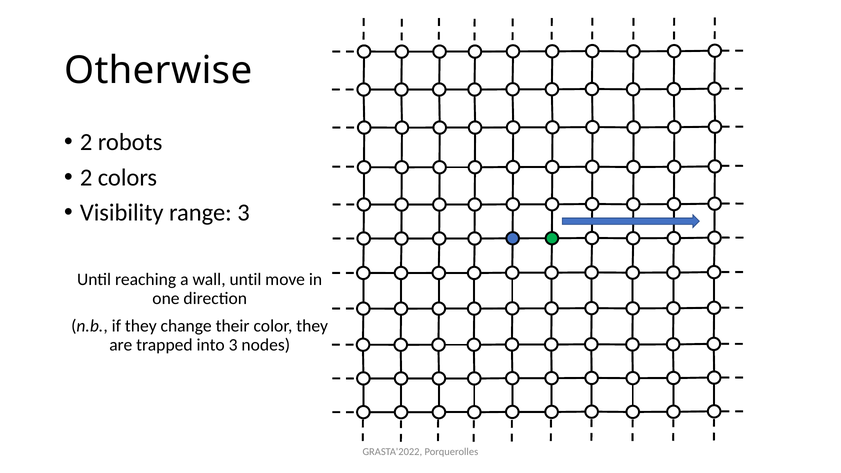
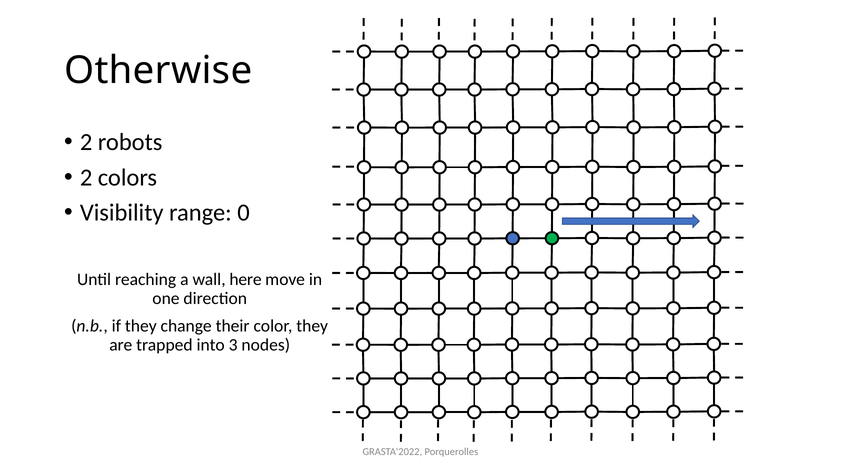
range 3: 3 -> 0
wall until: until -> here
